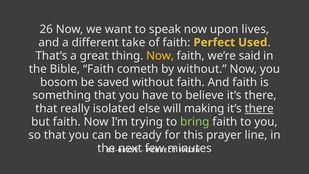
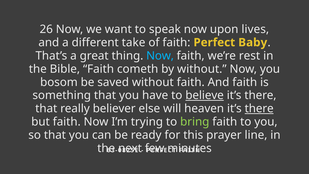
Used: Used -> Baby
Now at (160, 56) colour: yellow -> light blue
said: said -> rest
believe underline: none -> present
isolated: isolated -> believer
making: making -> heaven
